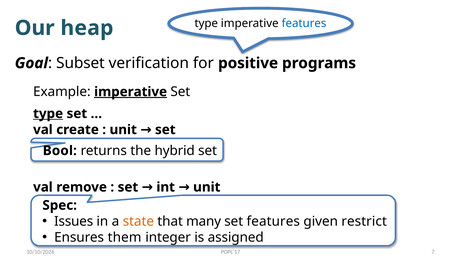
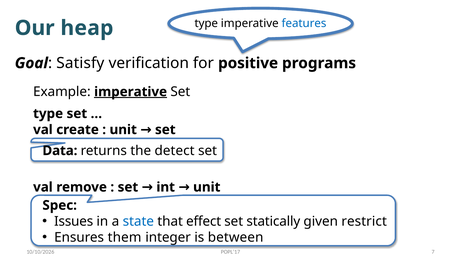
Subset: Subset -> Satisfy
type at (48, 114) underline: present -> none
Bool: Bool -> Data
hybrid: hybrid -> detect
state colour: orange -> blue
many: many -> effect
set features: features -> statically
assigned: assigned -> between
